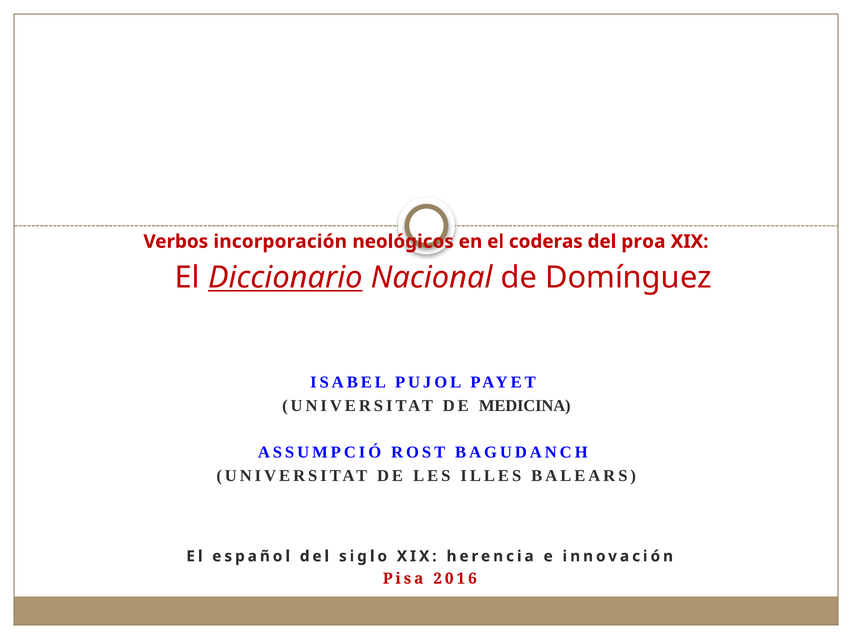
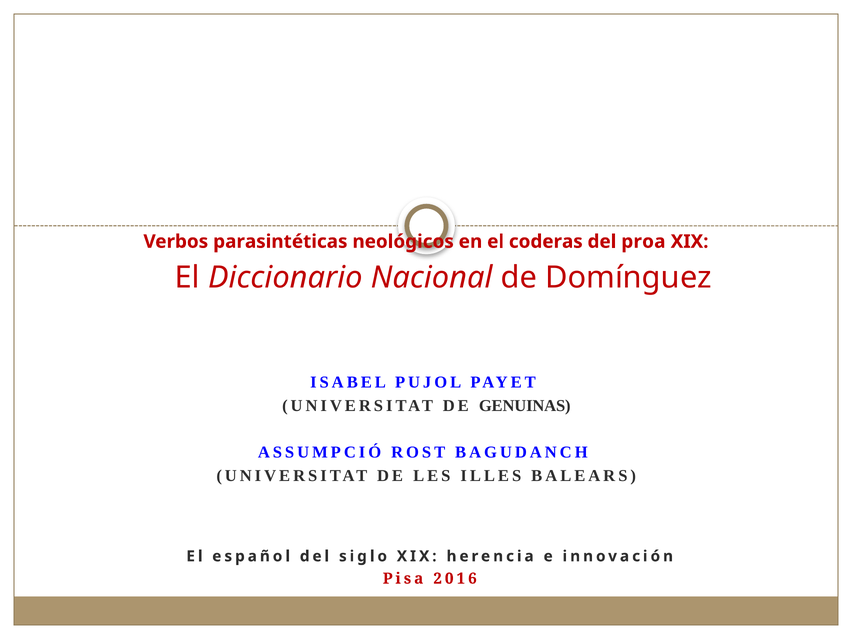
incorporación: incorporación -> parasintéticas
Diccionario underline: present -> none
MEDICINA: MEDICINA -> GENUINAS
